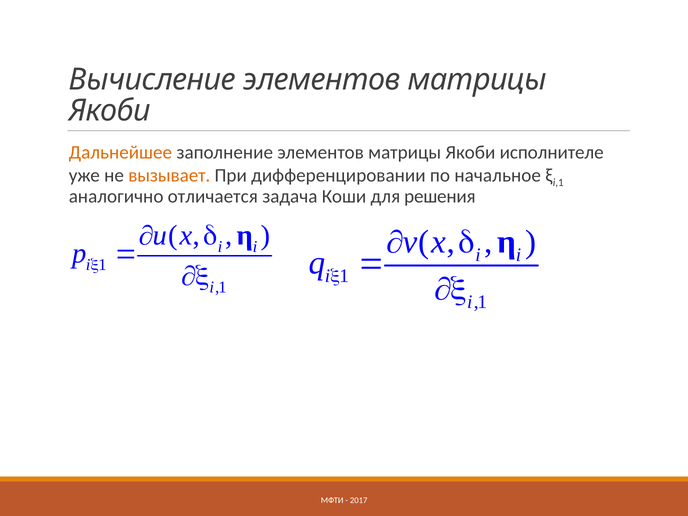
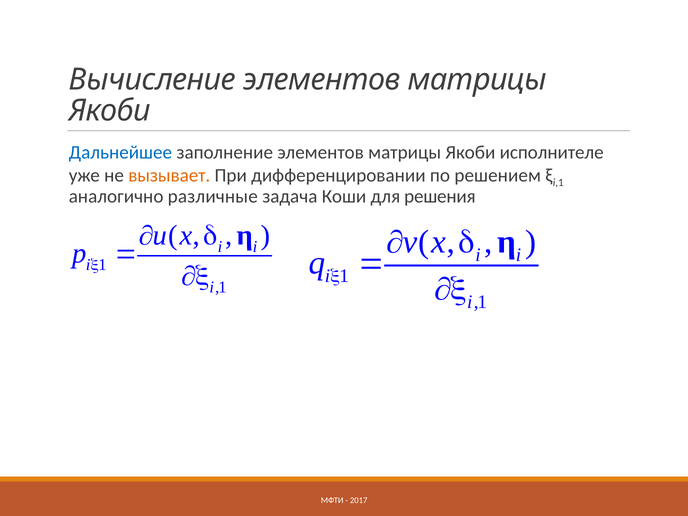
Дальнейшее colour: orange -> blue
начальное: начальное -> решением
отличается: отличается -> различные
